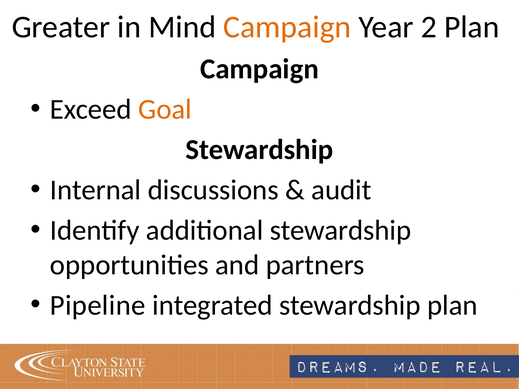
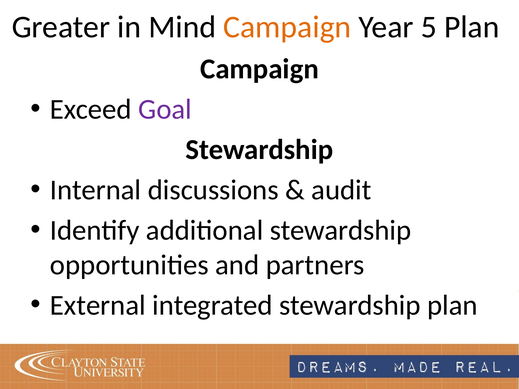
2: 2 -> 5
Goal colour: orange -> purple
Pipeline: Pipeline -> External
